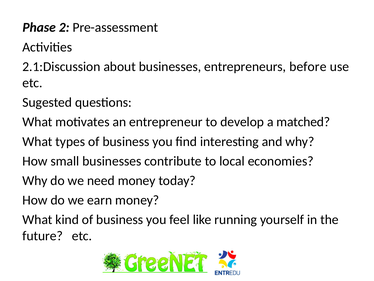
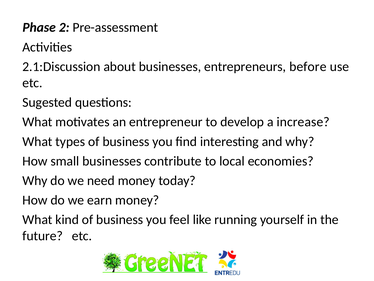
matched: matched -> increase
